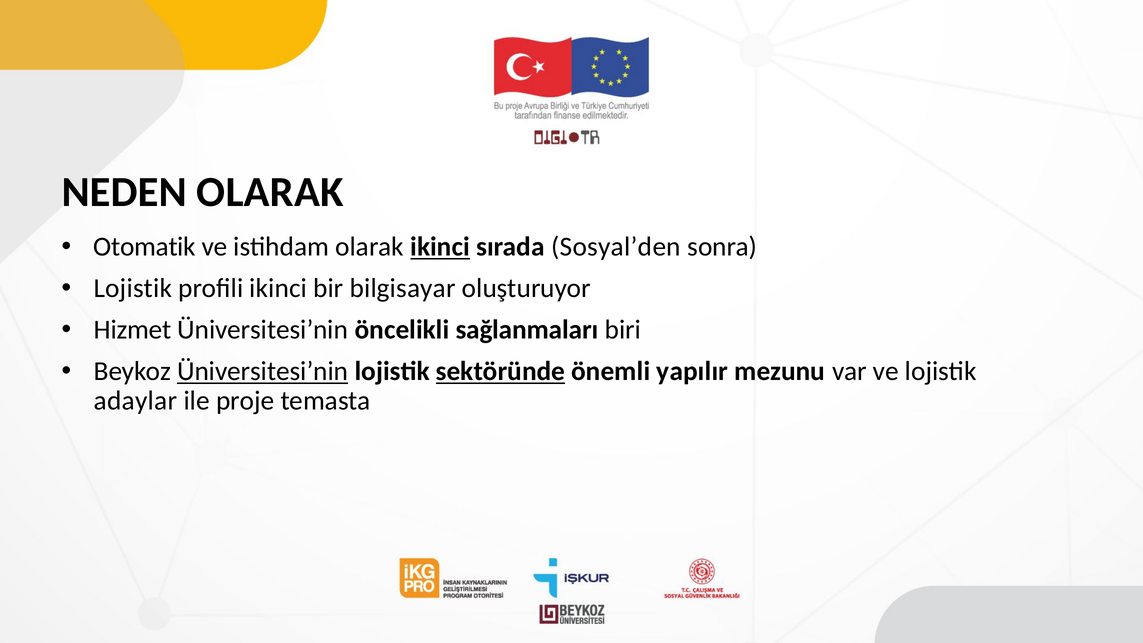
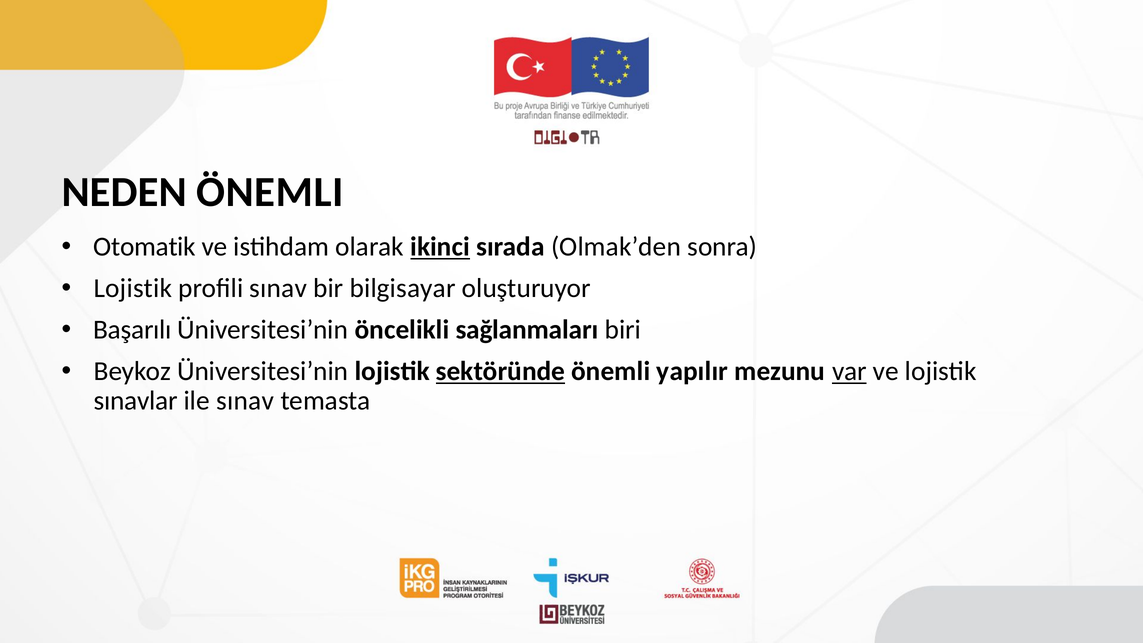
NEDEN OLARAK: OLARAK -> ÖNEMLI
Sosyal’den: Sosyal’den -> Olmak’den
profili ikinci: ikinci -> sınav
Hizmet: Hizmet -> Başarılı
Üniversitesi’nin at (263, 371) underline: present -> none
var underline: none -> present
adaylar: adaylar -> sınavlar
ile proje: proje -> sınav
